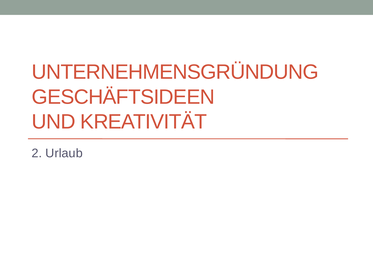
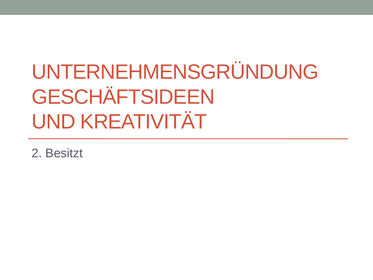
Urlaub: Urlaub -> Besitzt
